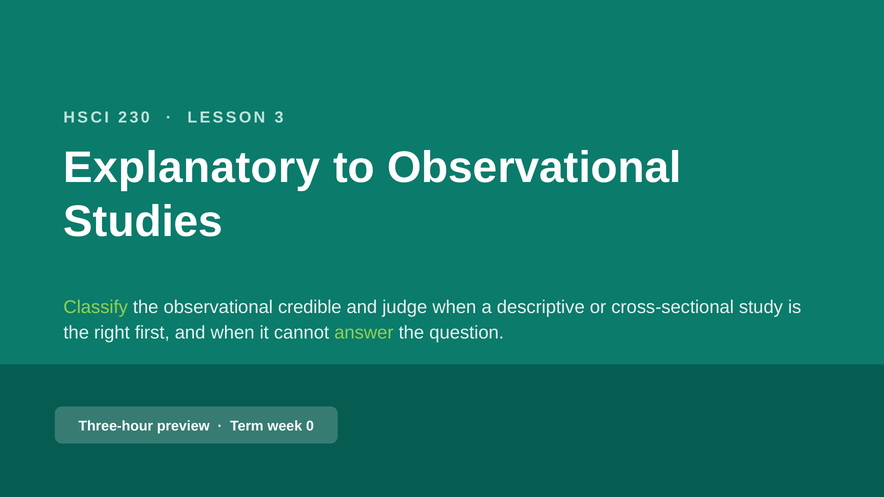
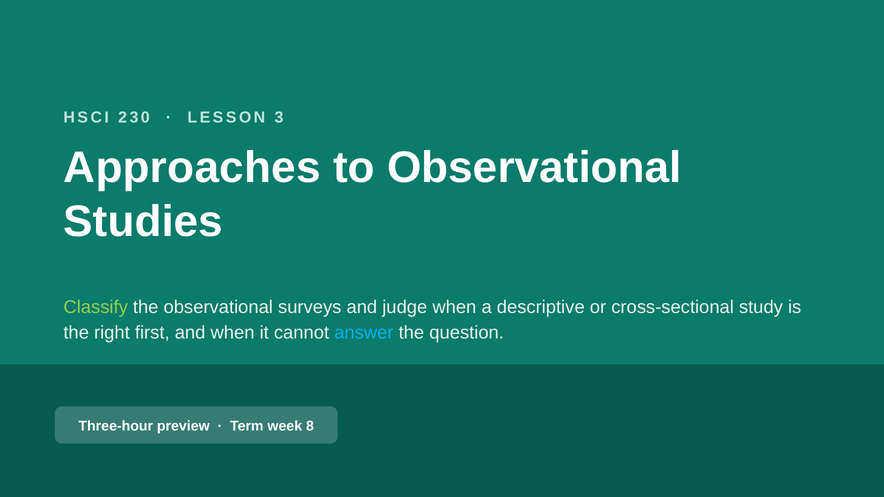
Explanatory: Explanatory -> Approaches
credible: credible -> surveys
answer colour: light green -> light blue
0: 0 -> 8
